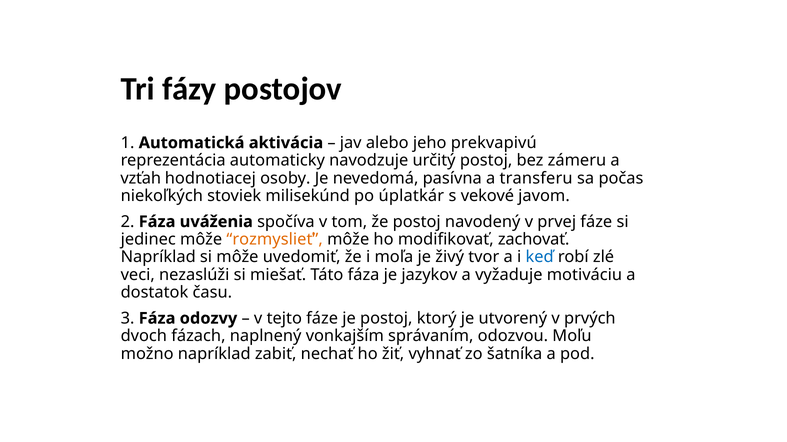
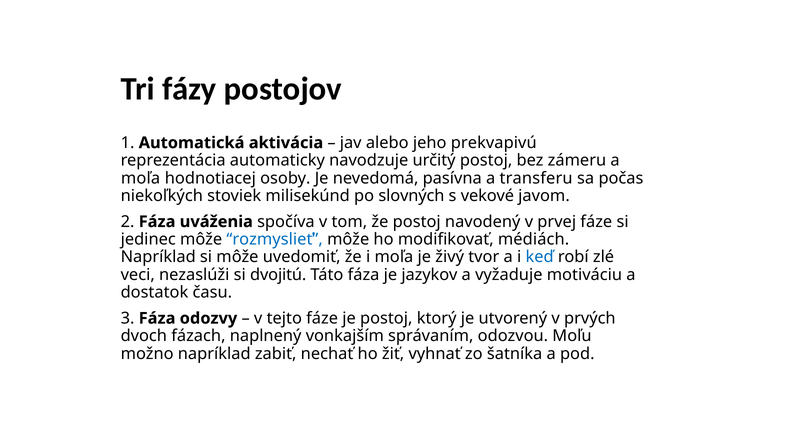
vzťah at (141, 178): vzťah -> moľa
úplatkár: úplatkár -> slovných
rozmyslieť colour: orange -> blue
zachovať: zachovať -> médiách
miešať: miešať -> dvojitú
